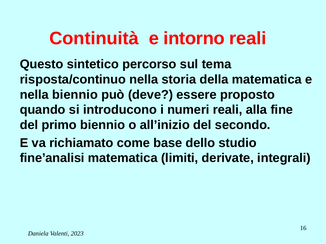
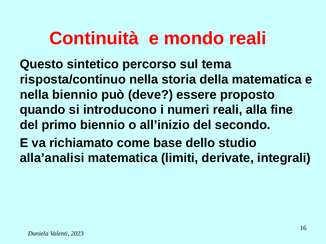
intorno: intorno -> mondo
fine’analisi: fine’analisi -> alla’analisi
